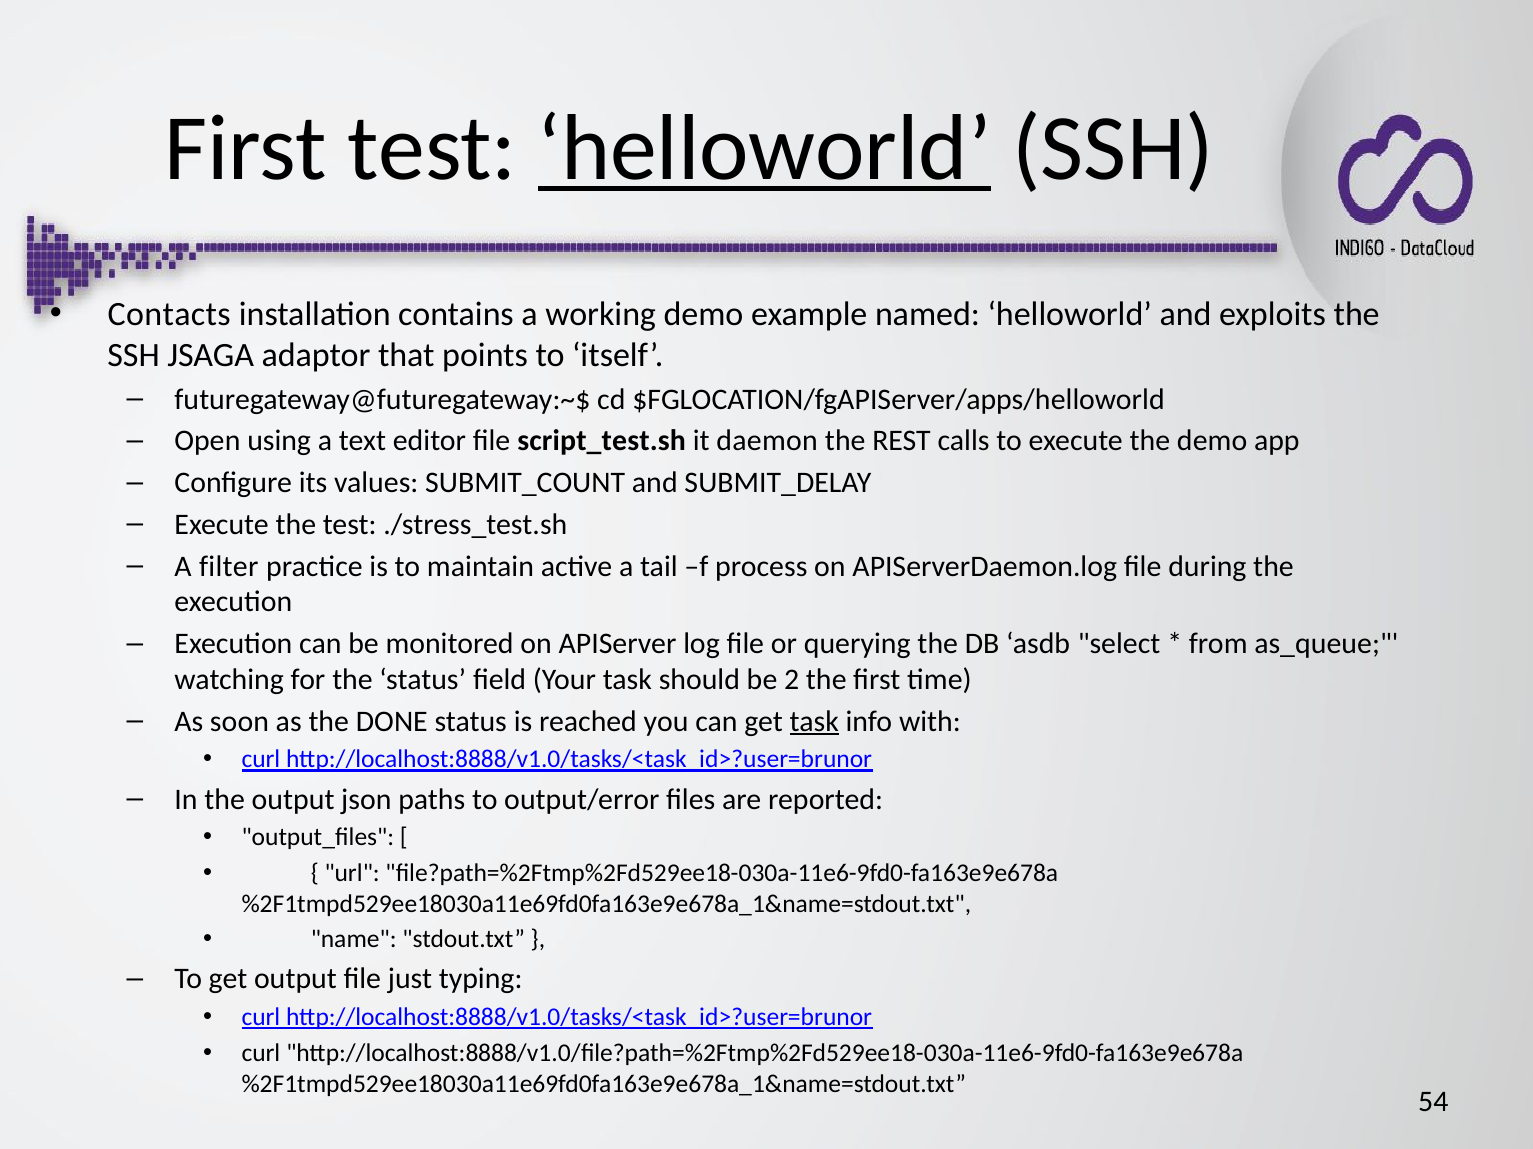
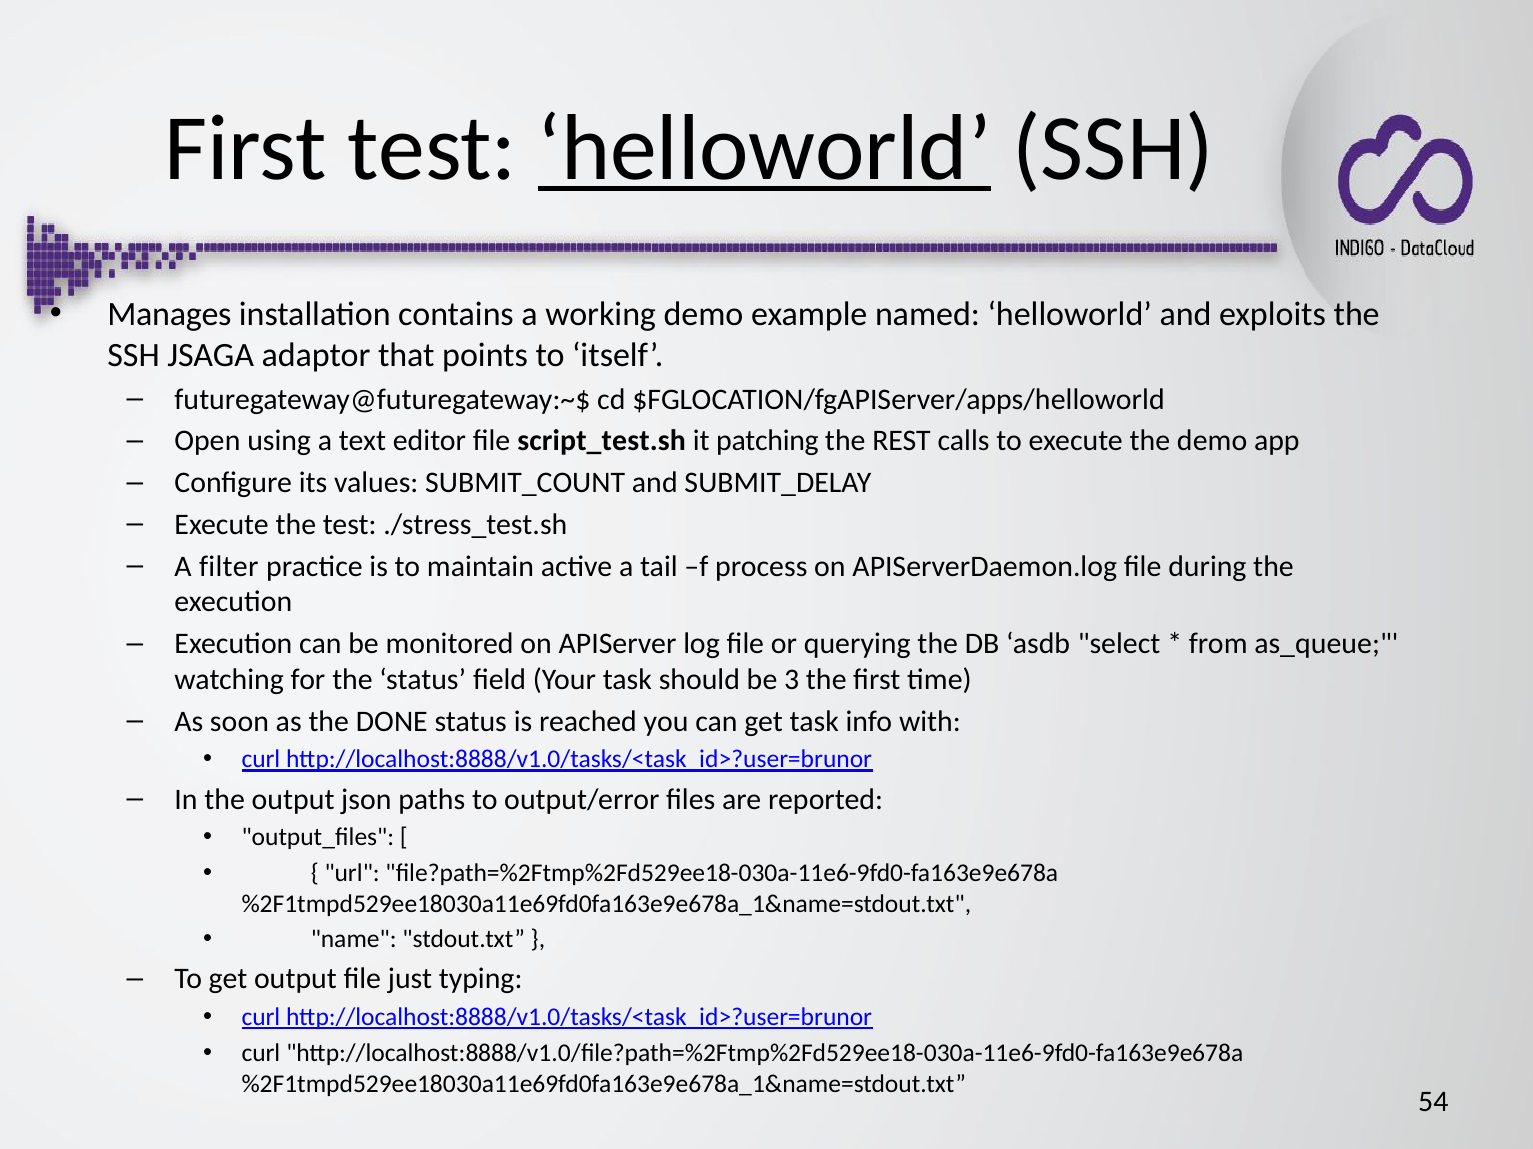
Contacts: Contacts -> Manages
daemon: daemon -> patching
2: 2 -> 3
task at (814, 722) underline: present -> none
